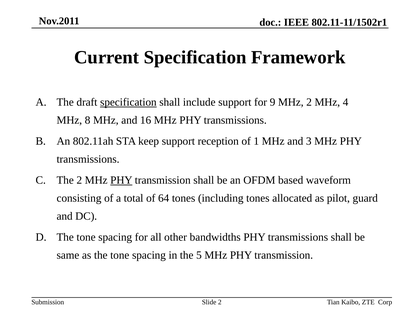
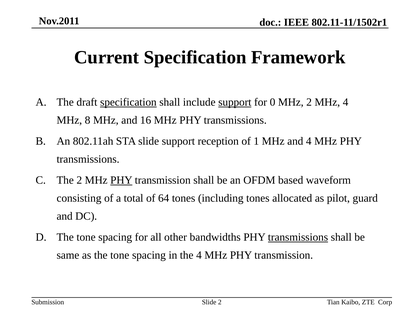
support at (235, 102) underline: none -> present
9: 9 -> 0
STA keep: keep -> slide
and 3: 3 -> 4
transmissions at (298, 237) underline: none -> present
the 5: 5 -> 4
